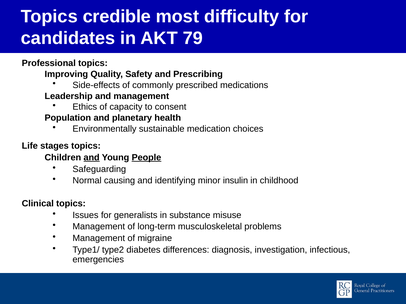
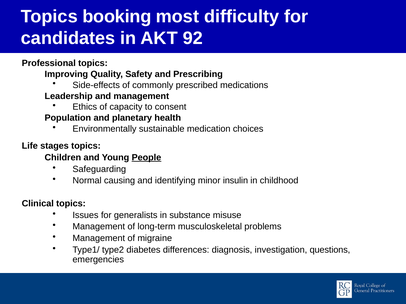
credible: credible -> booking
79: 79 -> 92
and at (92, 158) underline: present -> none
infectious: infectious -> questions
